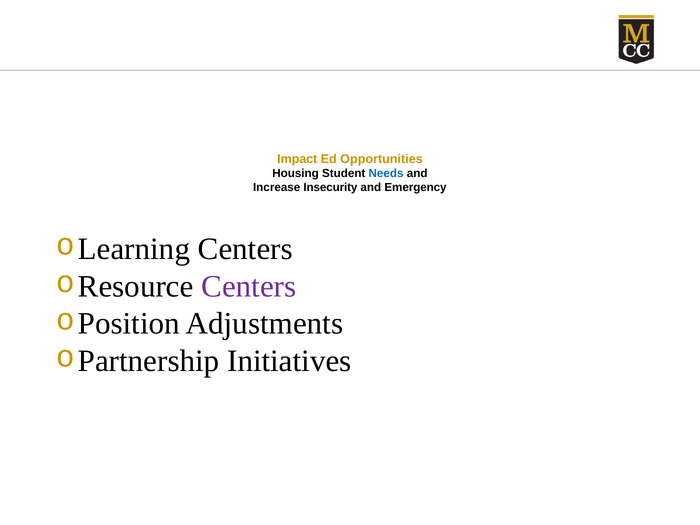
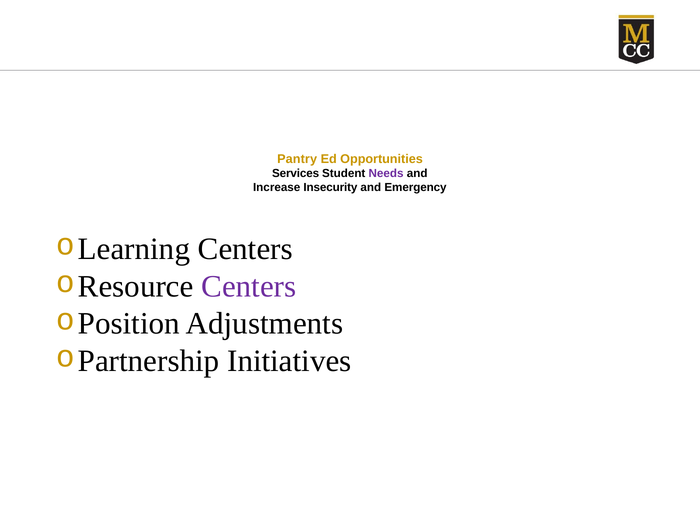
Impact: Impact -> Pantry
Housing: Housing -> Services
Needs colour: blue -> purple
